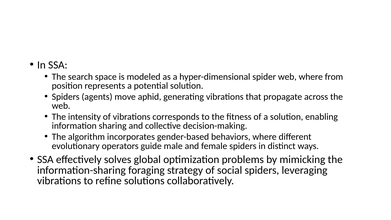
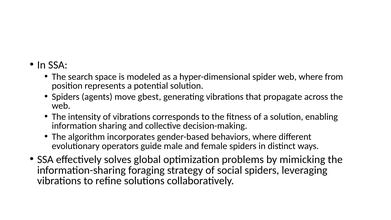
aphid: aphid -> gbest
